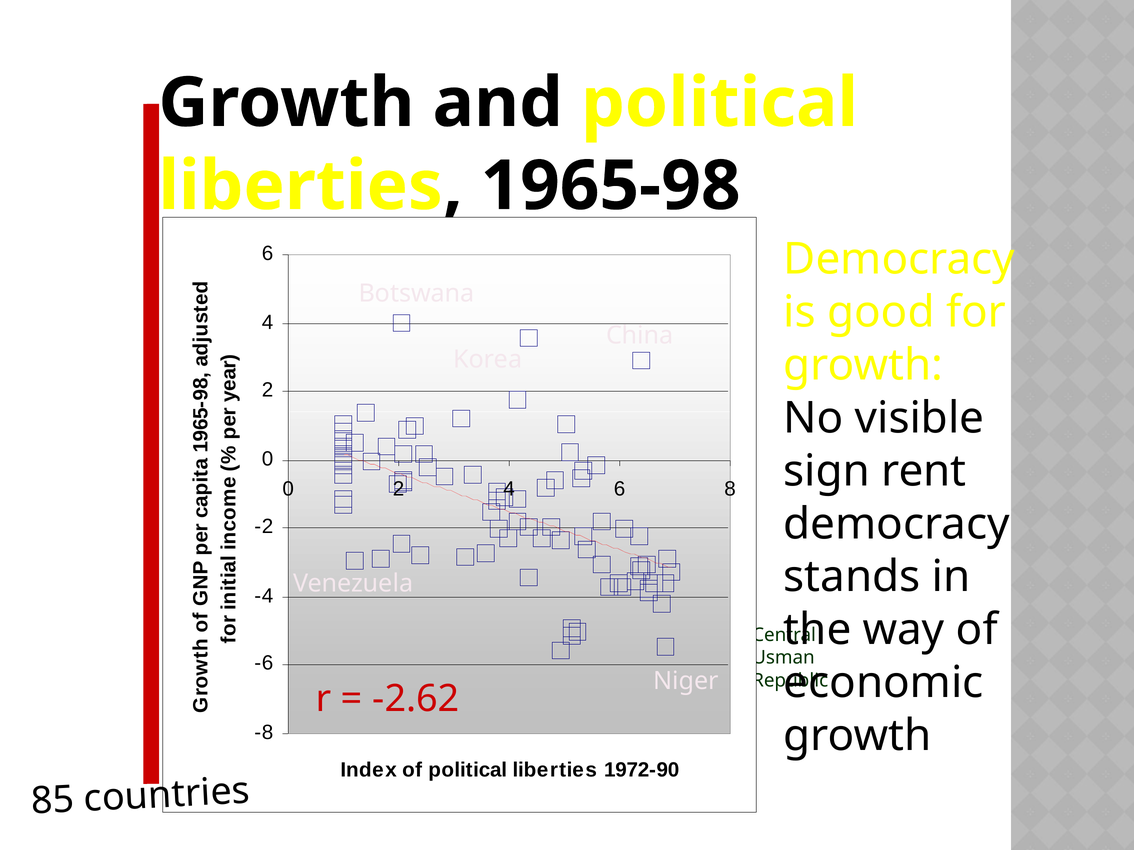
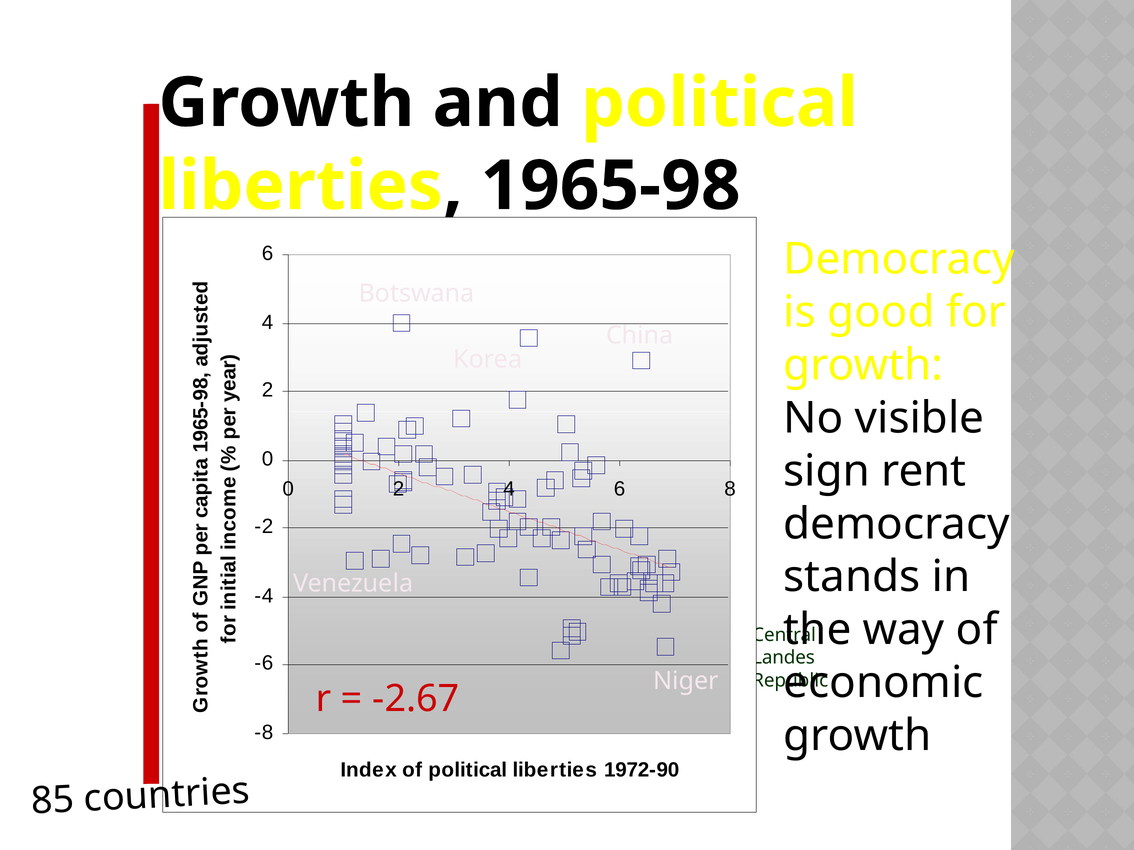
Usman: Usman -> Landes
-2.62: -2.62 -> -2.67
